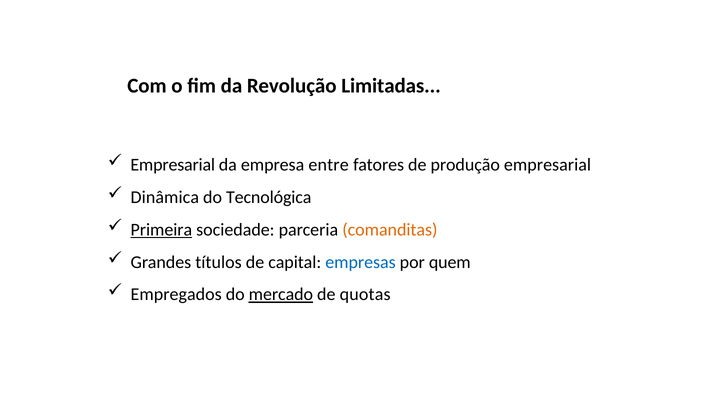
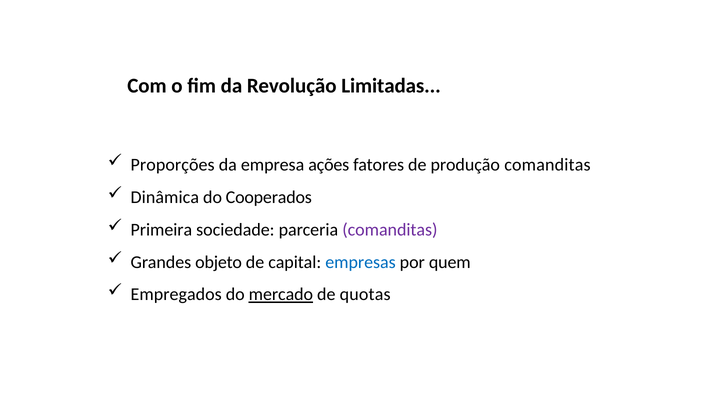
Empresarial at (173, 165): Empresarial -> Proporções
entre: entre -> ações
produção empresarial: empresarial -> comanditas
Tecnológica: Tecnológica -> Cooperados
Primeira underline: present -> none
comanditas at (390, 229) colour: orange -> purple
títulos: títulos -> objeto
